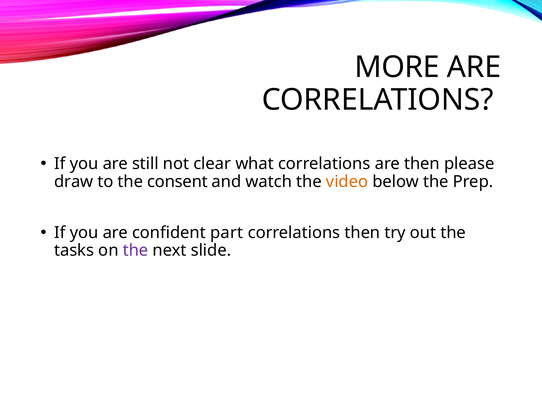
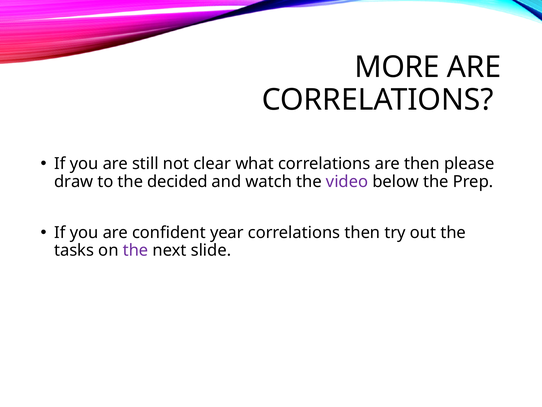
consent: consent -> decided
video colour: orange -> purple
part: part -> year
